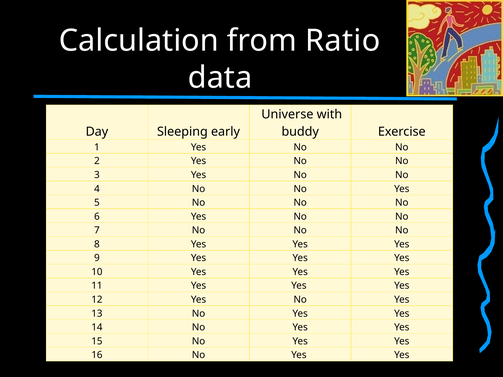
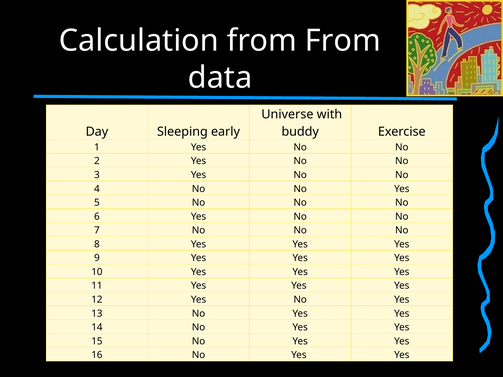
from Ratio: Ratio -> From
